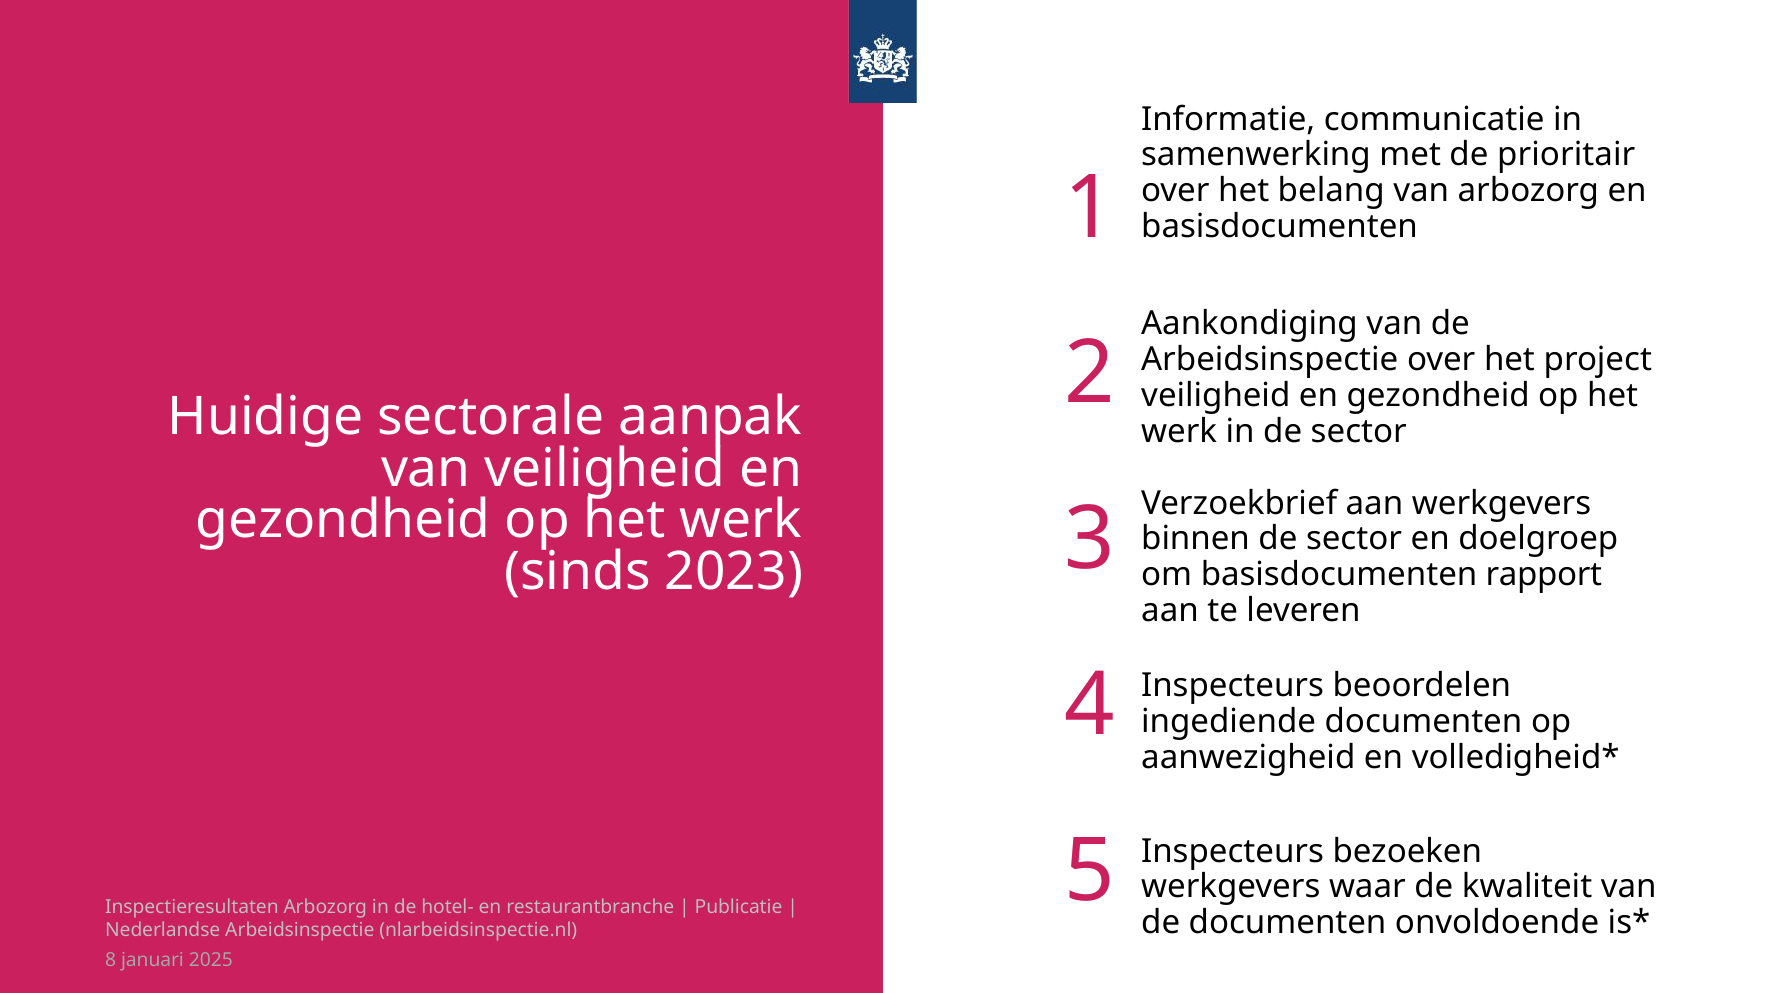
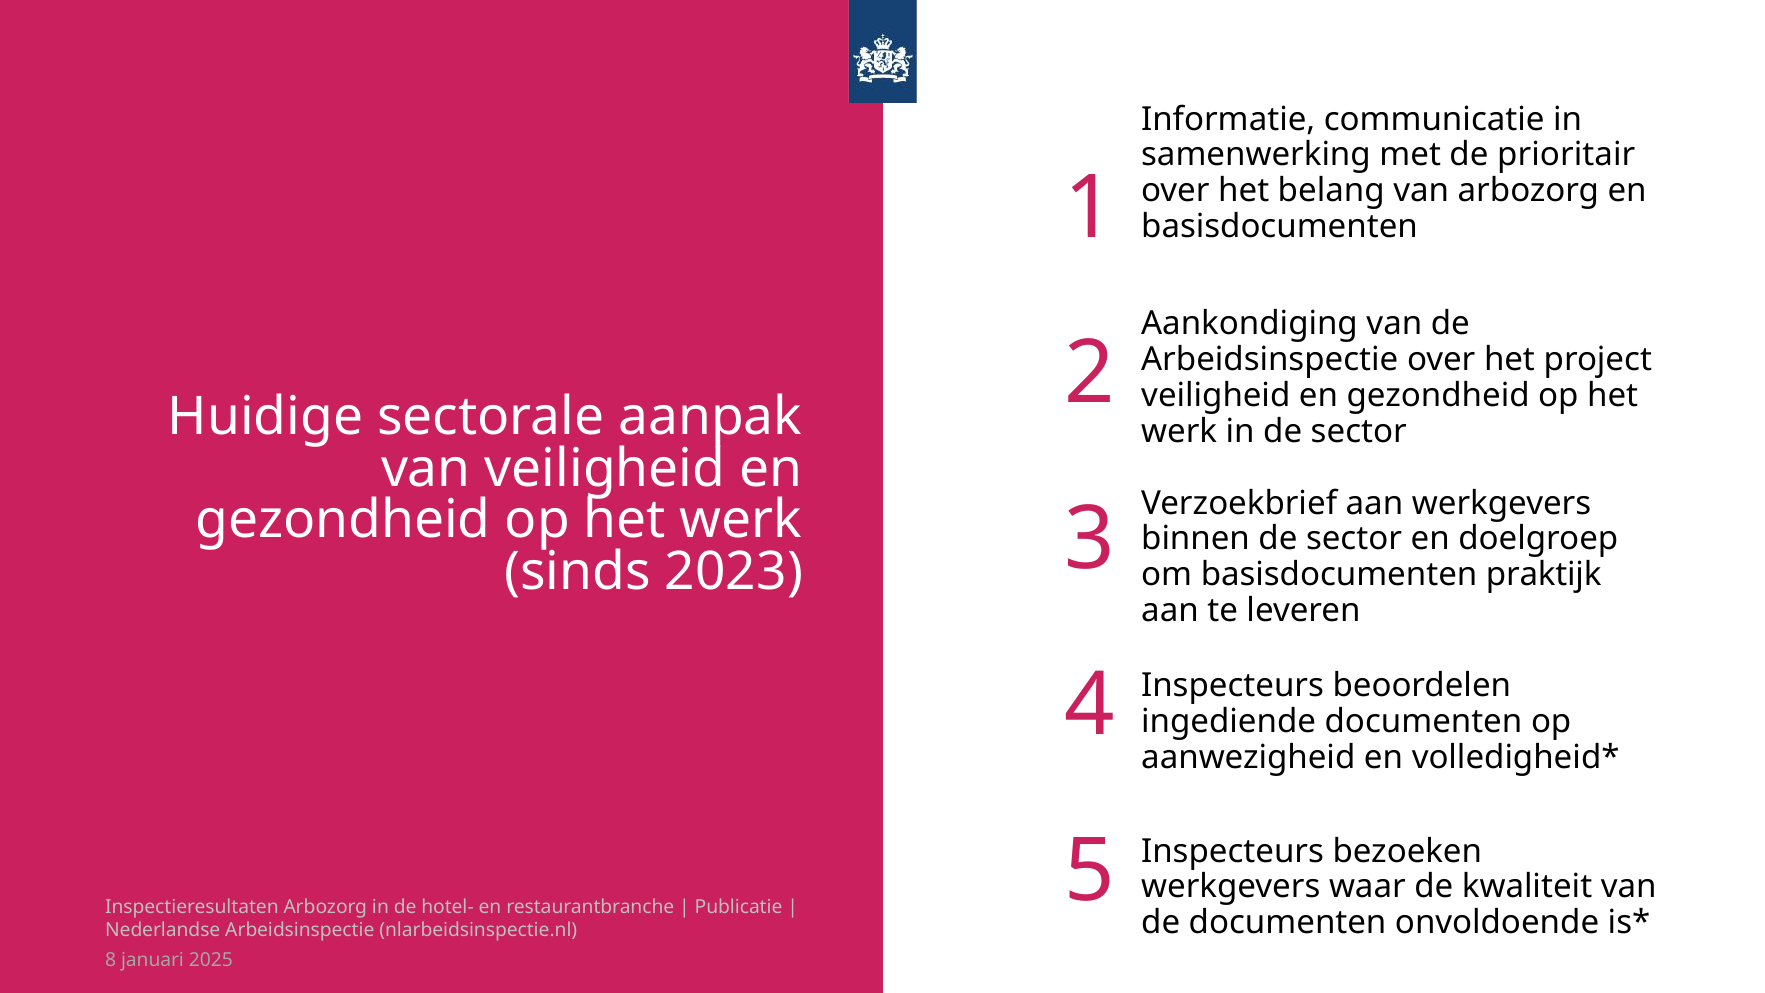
rapport: rapport -> praktijk
